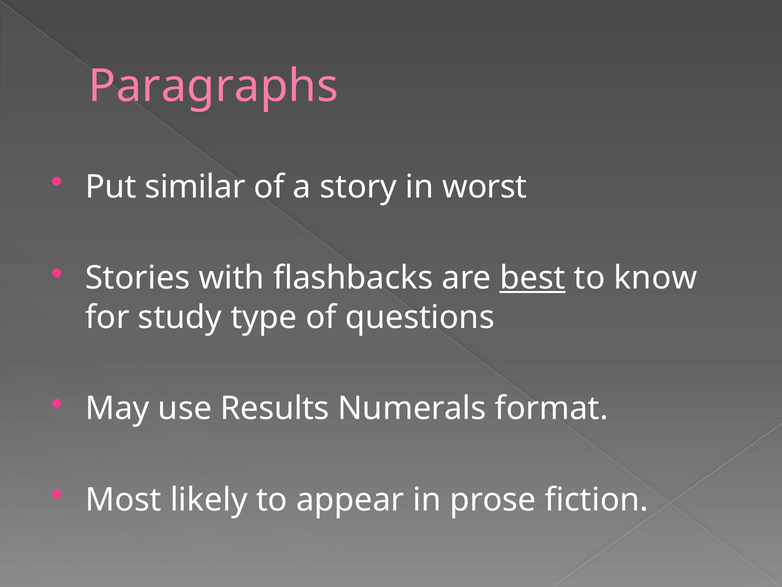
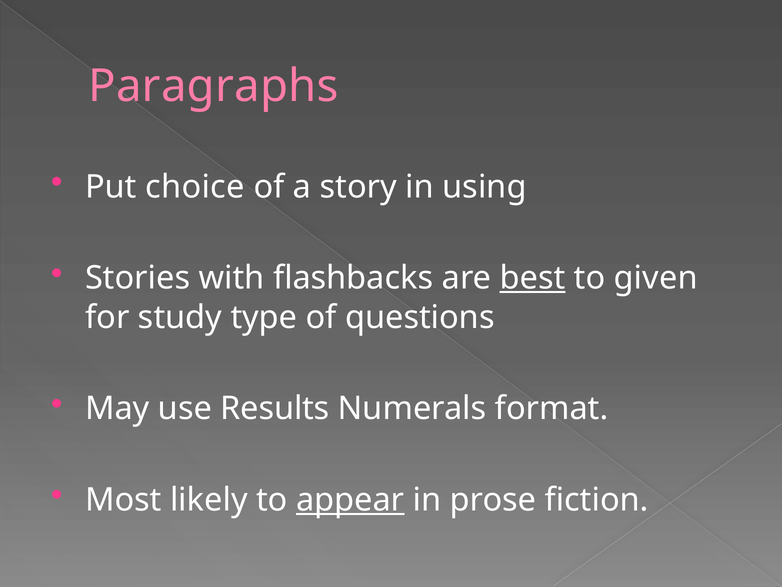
similar: similar -> choice
worst: worst -> using
know: know -> given
appear underline: none -> present
